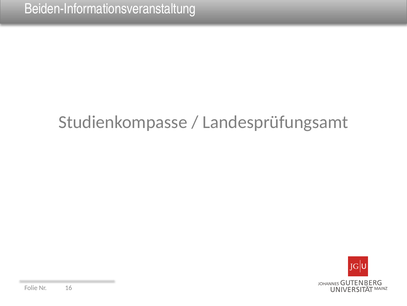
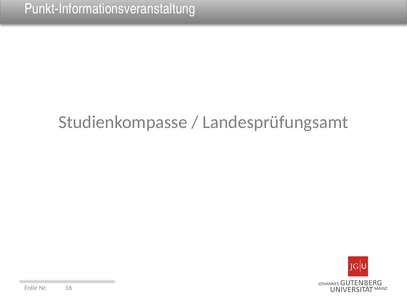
Beiden-Informationsveranstaltung: Beiden-Informationsveranstaltung -> Punkt-Informationsveranstaltung
